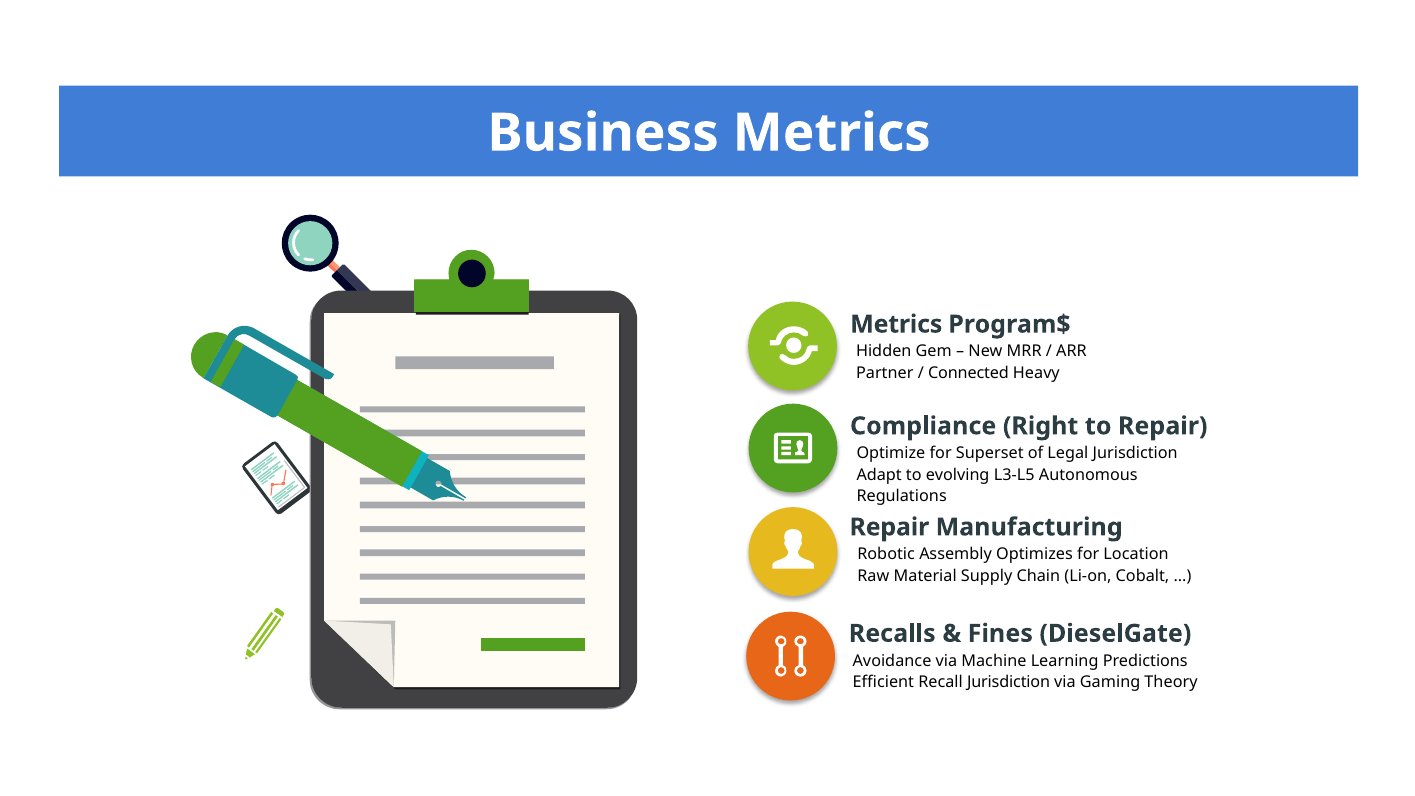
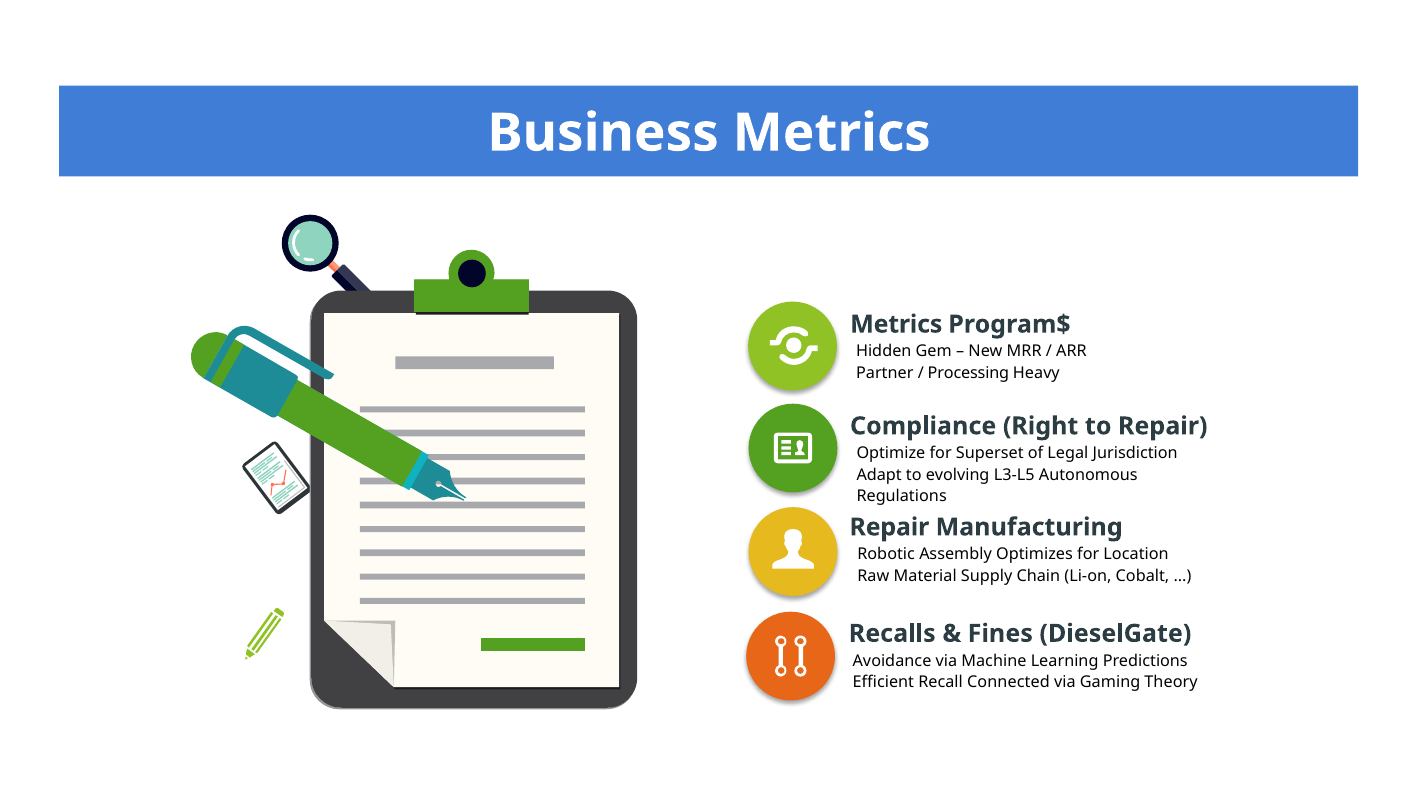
Connected: Connected -> Processing
Recall Jurisdiction: Jurisdiction -> Connected
